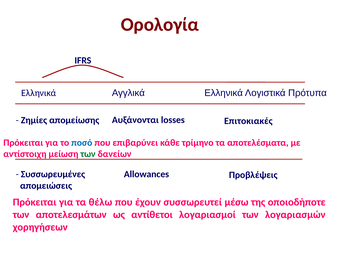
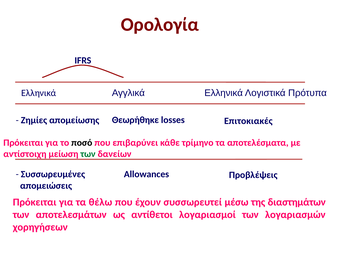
Αυξάνονται: Αυξάνονται -> Θεωρήθηκε
ποσό colour: blue -> black
οποιοδήποτε: οποιοδήποτε -> διαστημάτων
